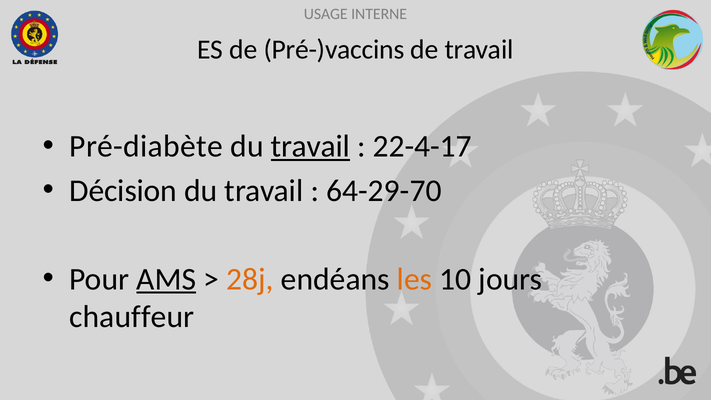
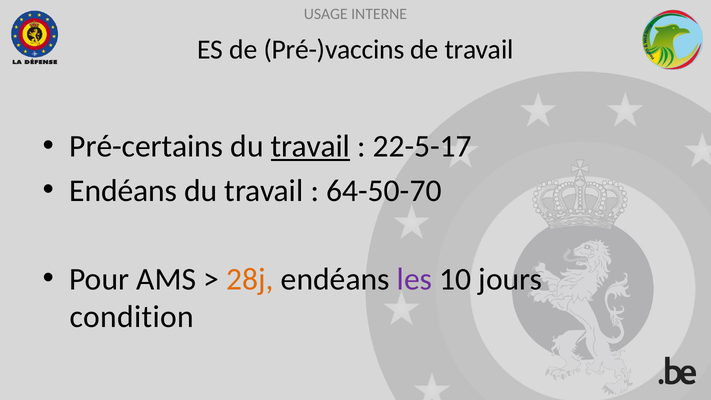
Pré-diabète: Pré-diabète -> Pré-certains
22-4-17: 22-4-17 -> 22-5-17
Décision at (123, 191): Décision -> Endéans
64-29-70: 64-29-70 -> 64-50-70
AMS underline: present -> none
les colour: orange -> purple
chauffeur: chauffeur -> condition
